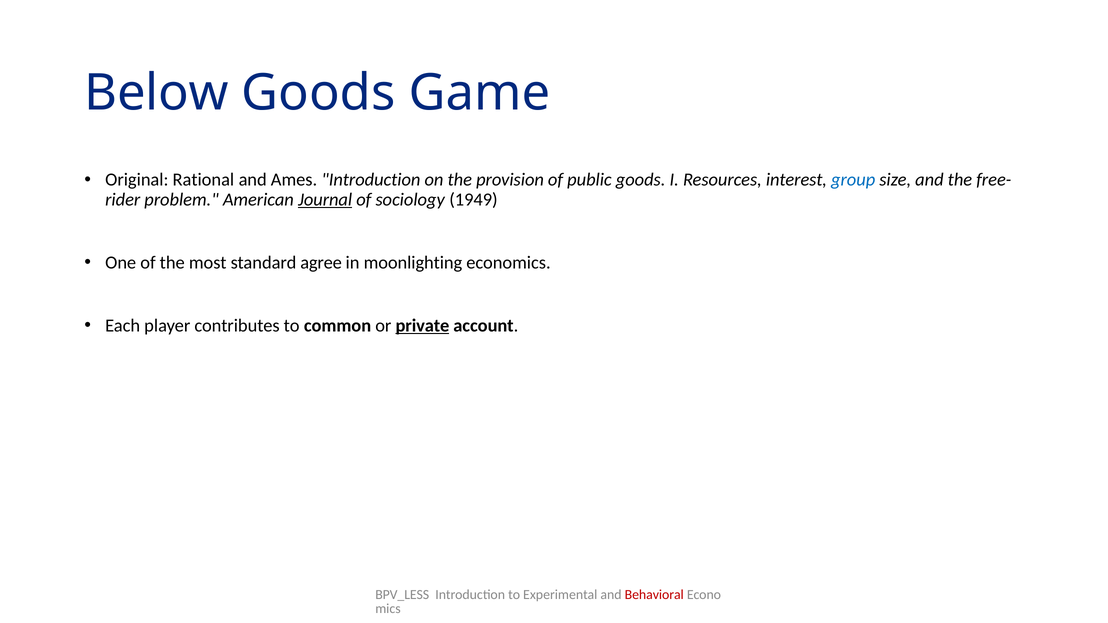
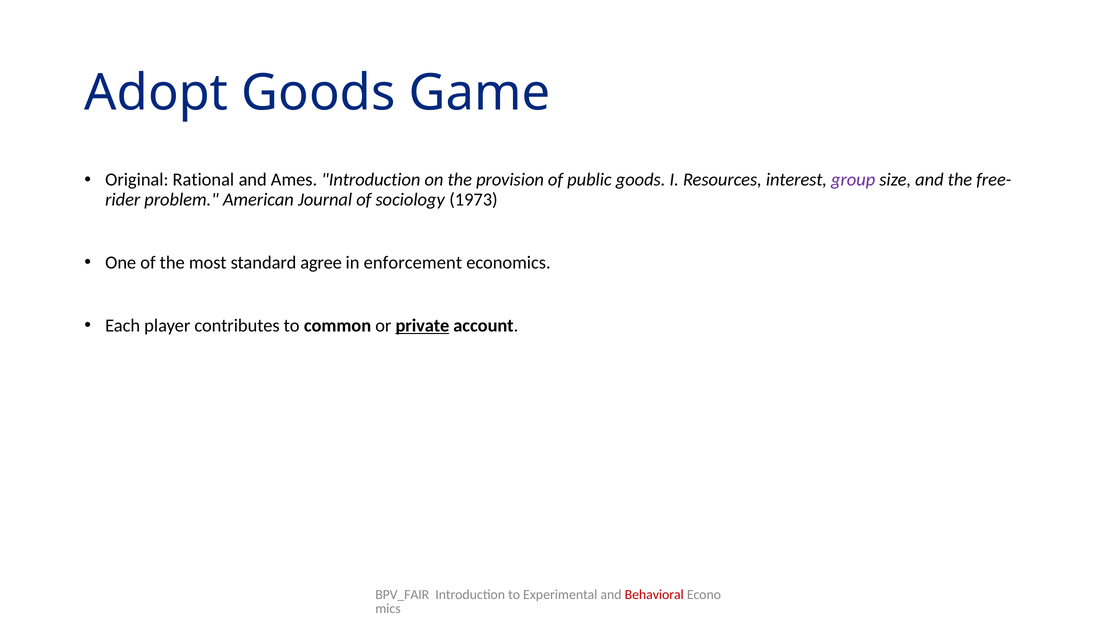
Below: Below -> Adopt
group colour: blue -> purple
Journal underline: present -> none
1949: 1949 -> 1973
moonlighting: moonlighting -> enforcement
BPV_LESS: BPV_LESS -> BPV_FAIR
